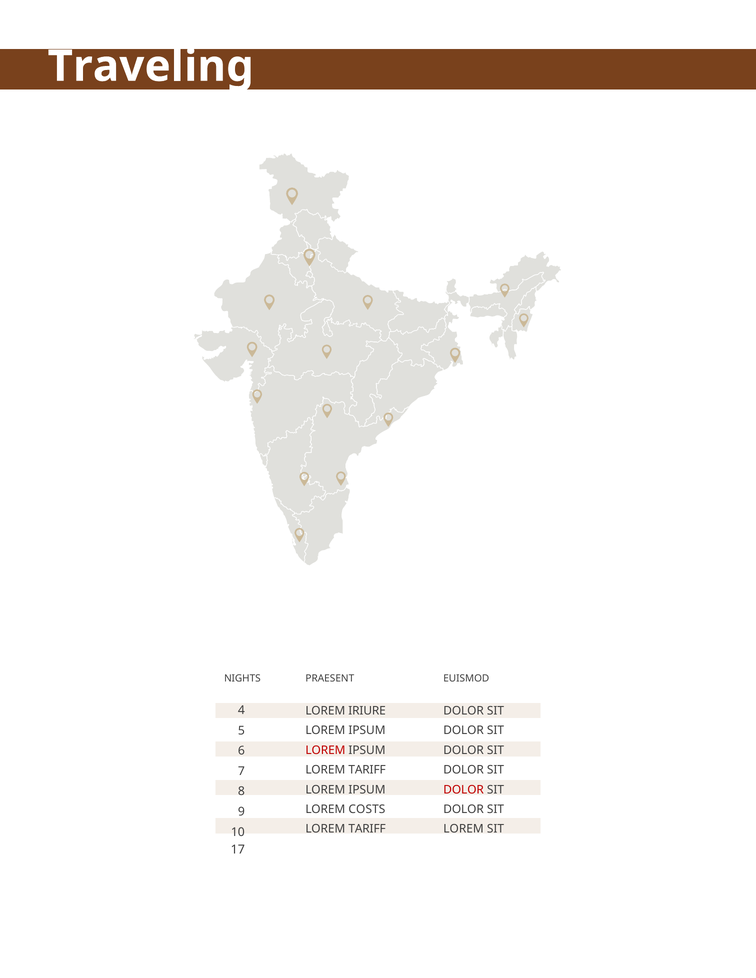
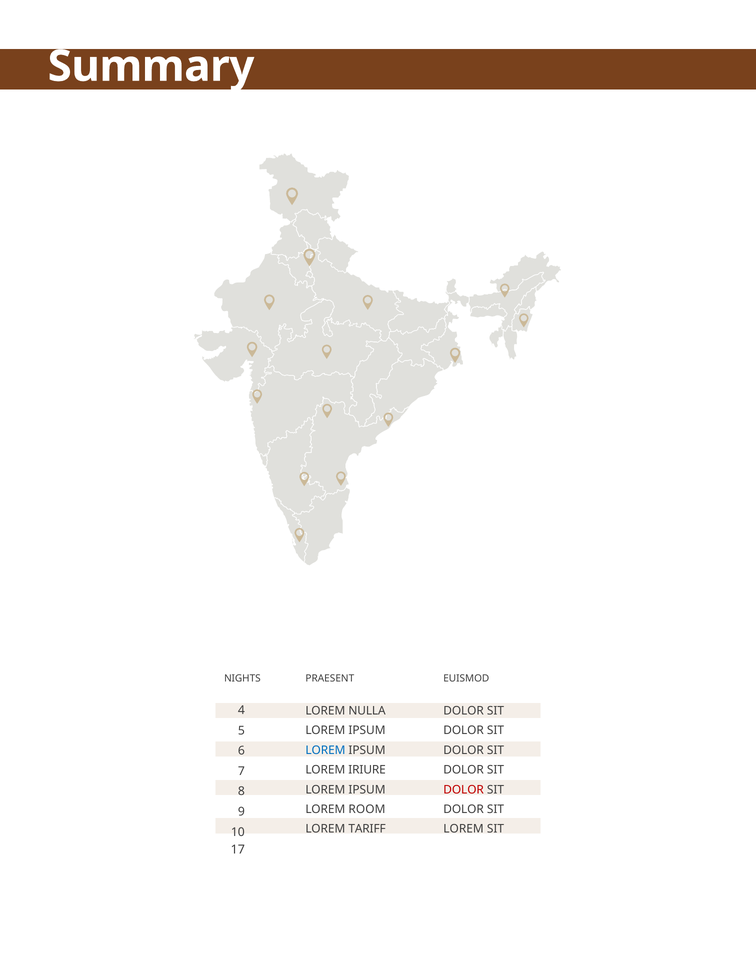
Traveling: Traveling -> Summary
IRIURE: IRIURE -> NULLA
LOREM at (325, 750) colour: red -> blue
TARIFF at (367, 770): TARIFF -> IRIURE
COSTS: COSTS -> ROOM
